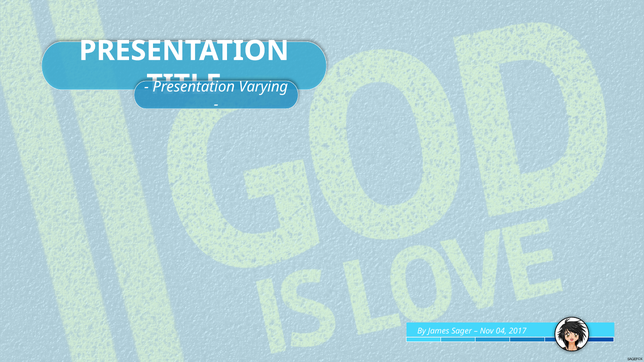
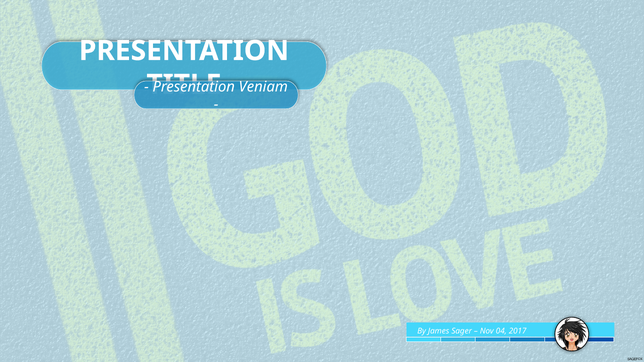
Varying: Varying -> Veniam
